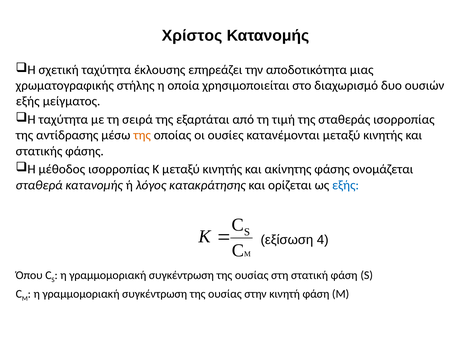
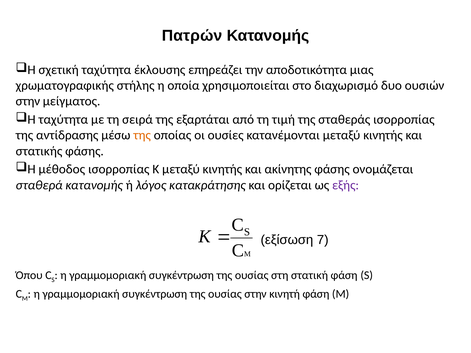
Χρίστος: Χρίστος -> Πατρών
εξής at (28, 101): εξής -> στην
εξής at (346, 185) colour: blue -> purple
4: 4 -> 7
